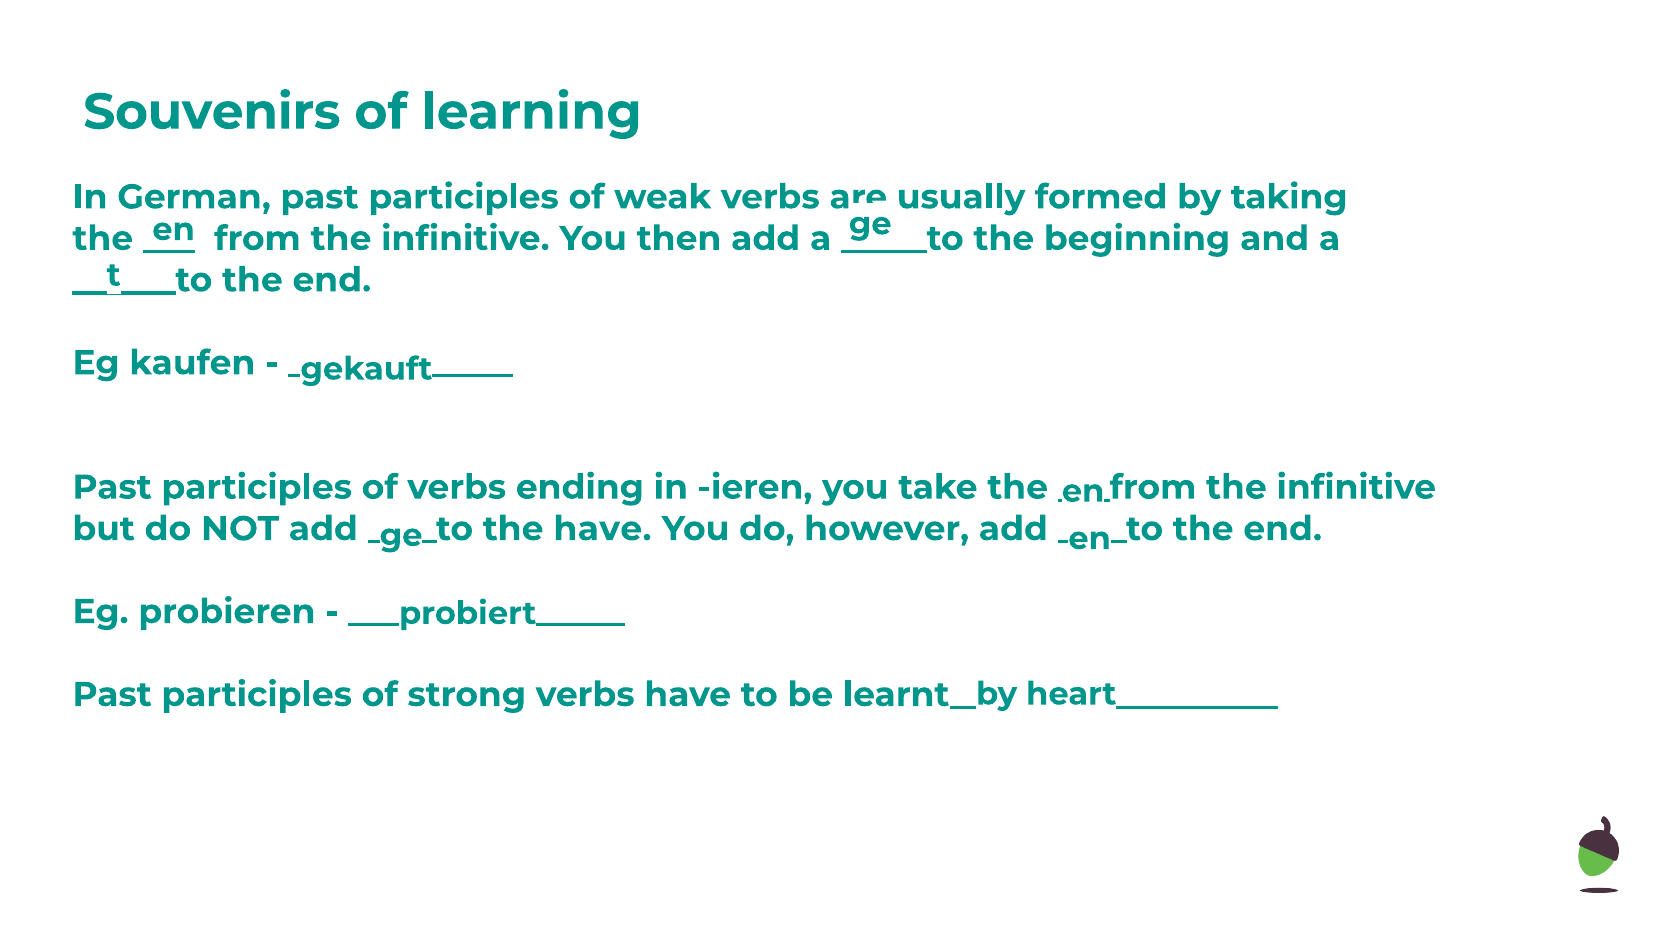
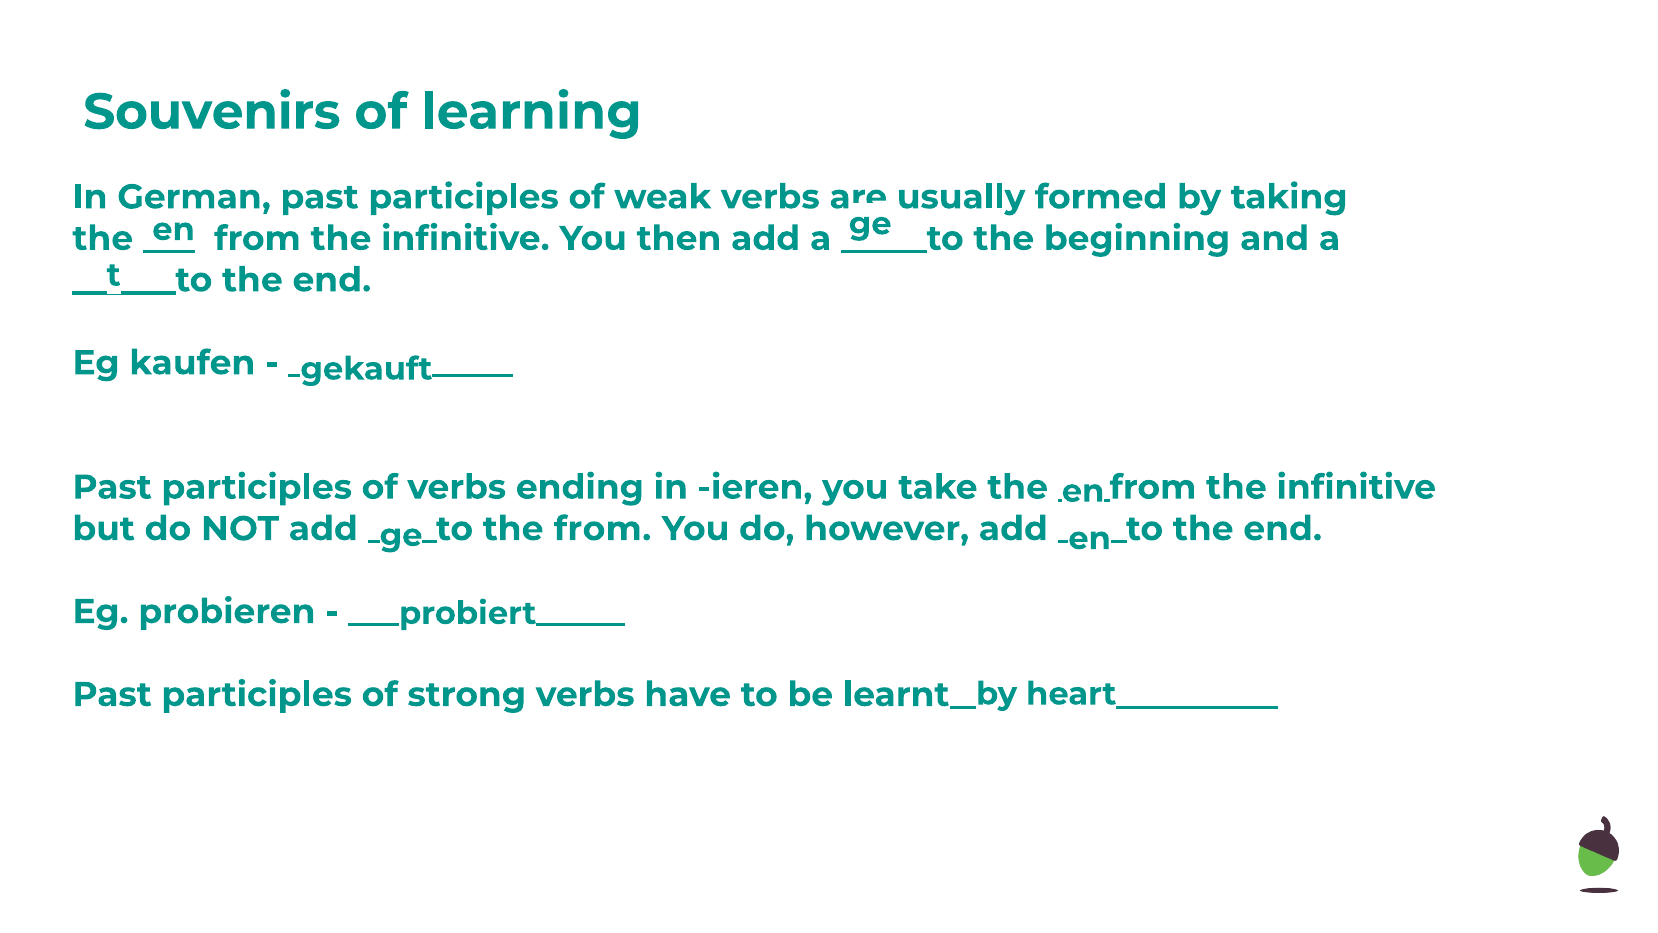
the have: have -> from
